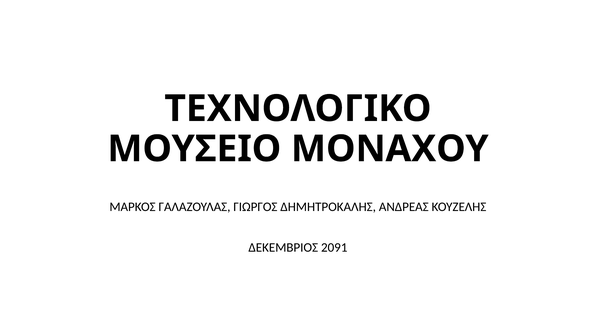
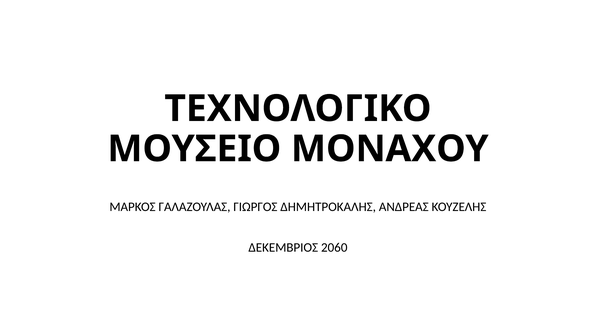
2091: 2091 -> 2060
